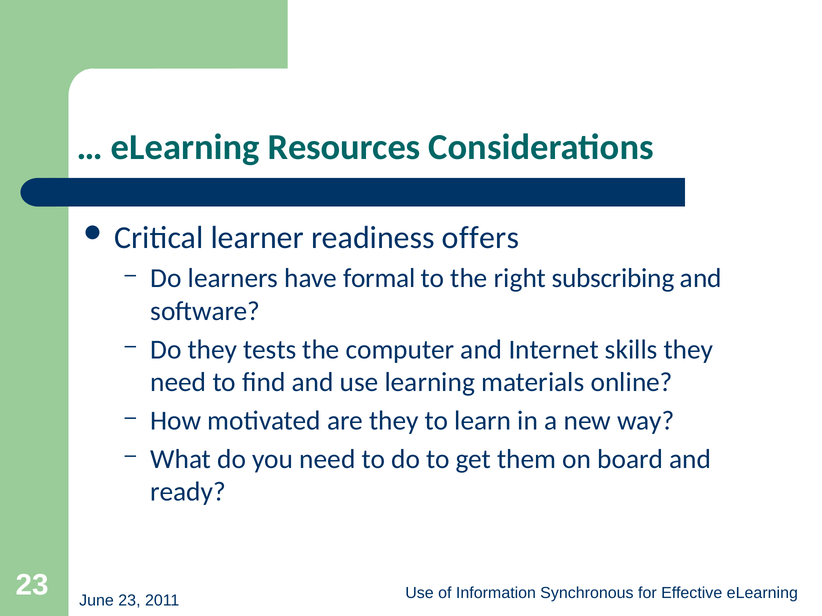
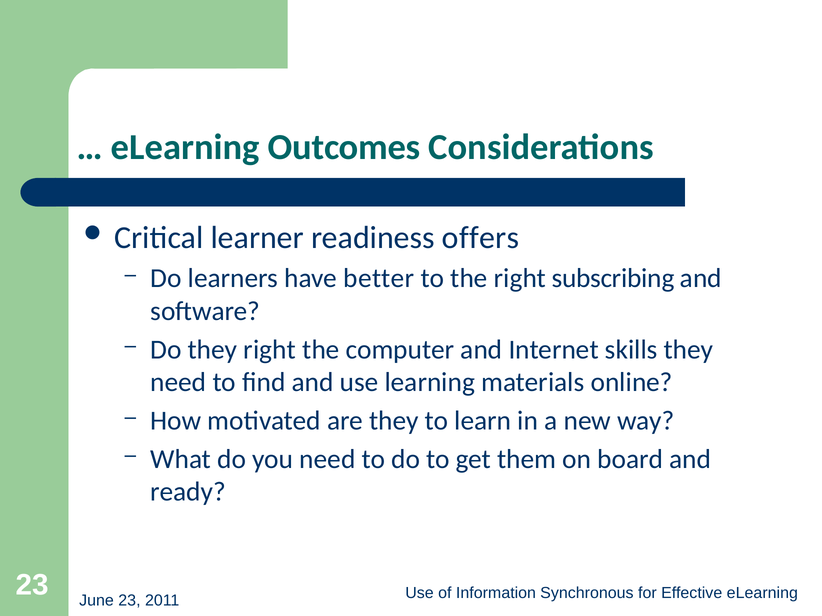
Resources: Resources -> Outcomes
formal: formal -> better
they tests: tests -> right
